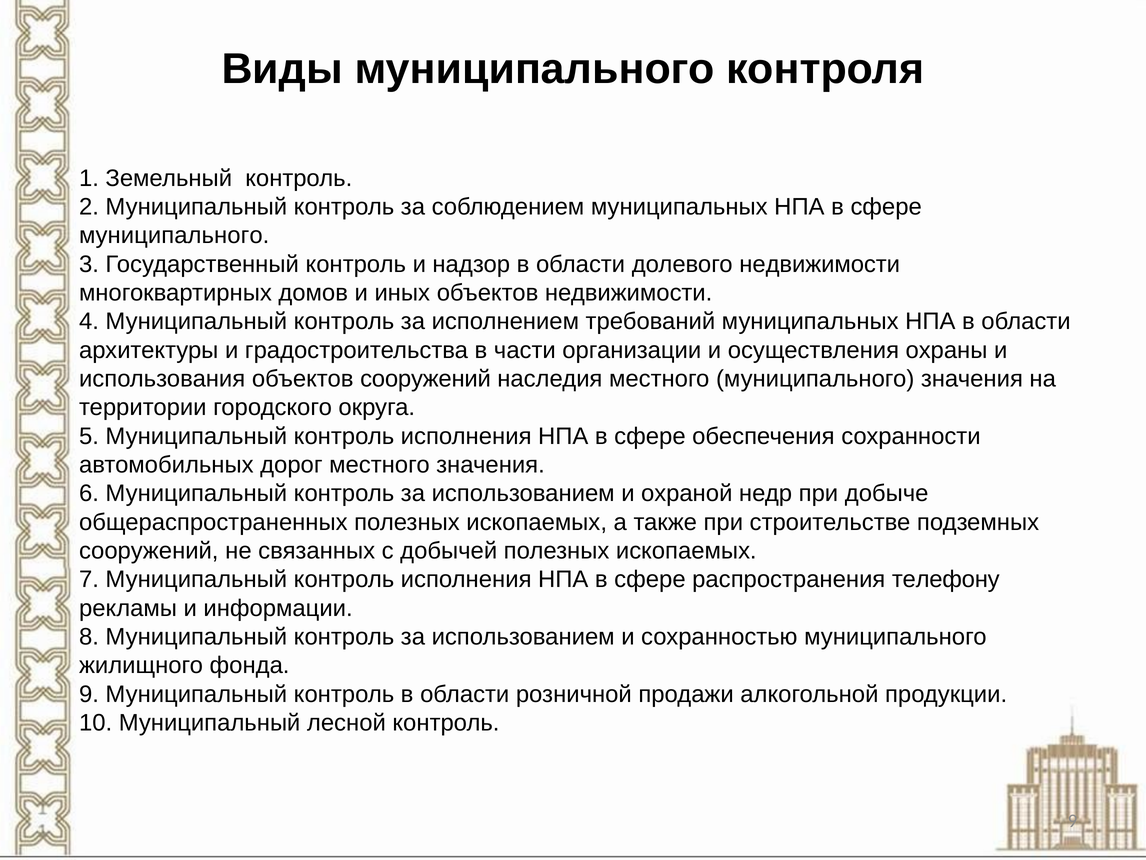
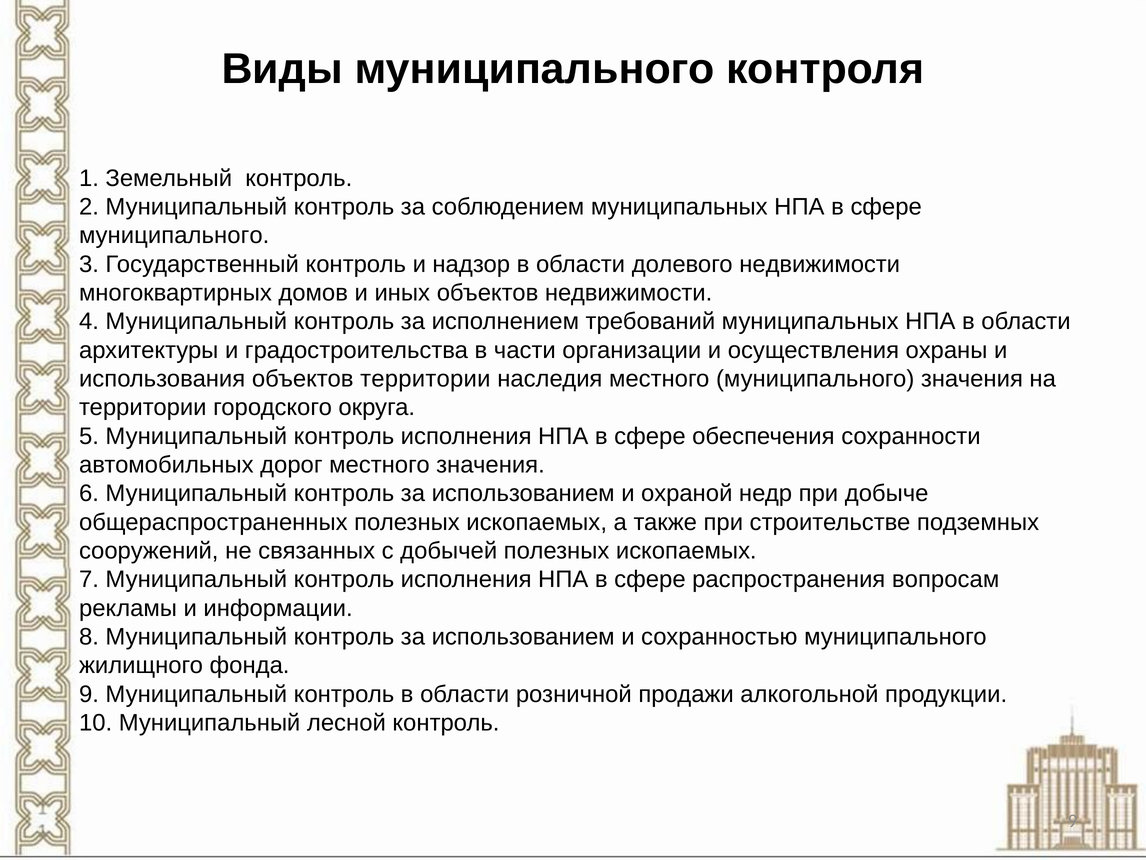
объектов сооружений: сооружений -> территории
телефону: телефону -> вопросам
